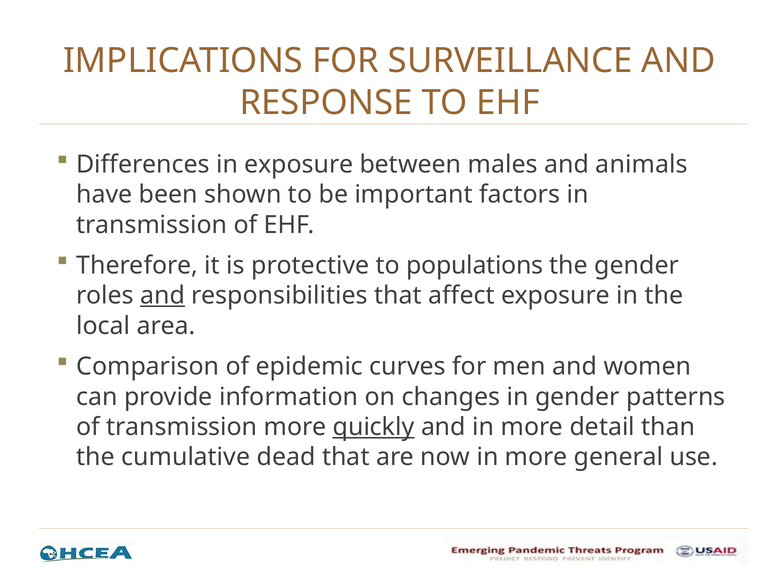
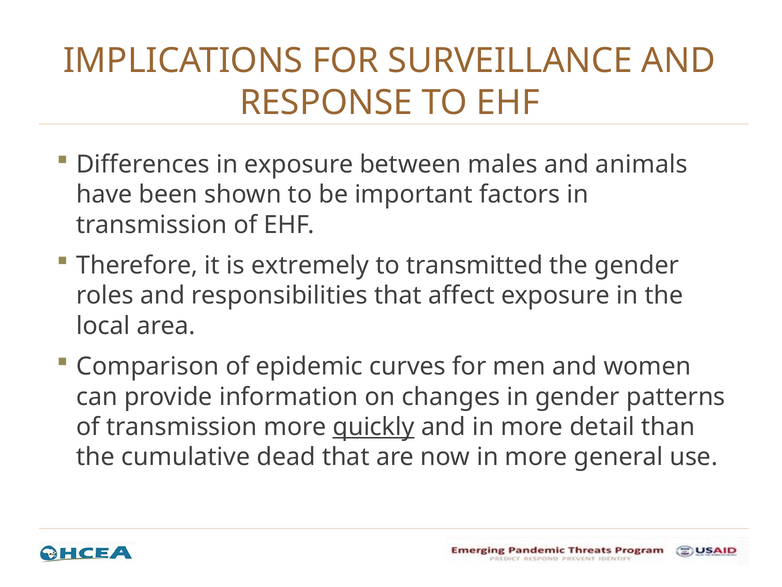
protective: protective -> extremely
populations: populations -> transmitted
and at (163, 295) underline: present -> none
